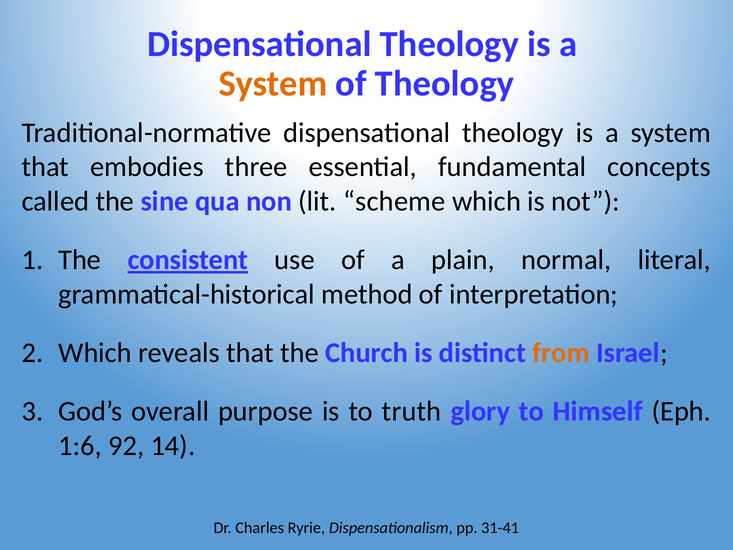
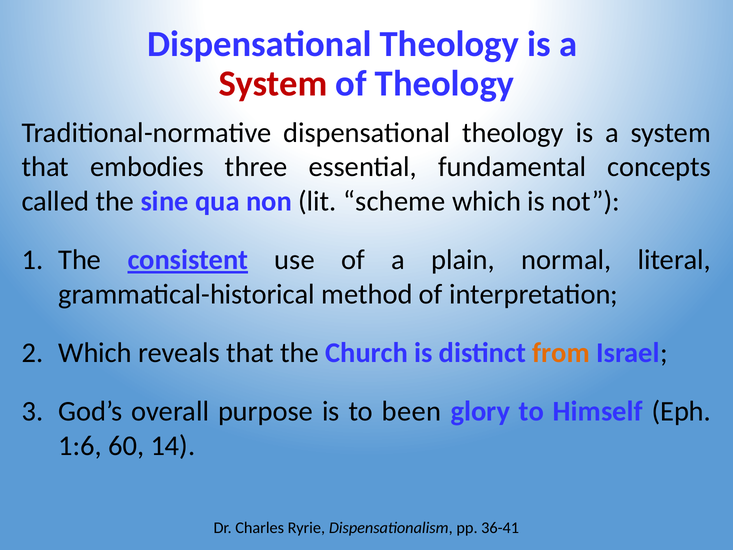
System at (273, 84) colour: orange -> red
truth: truth -> been
92: 92 -> 60
31-41: 31-41 -> 36-41
